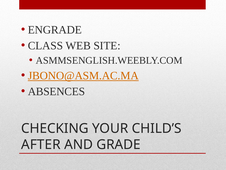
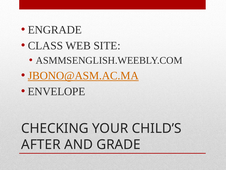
ABSENCES: ABSENCES -> ENVELOPE
